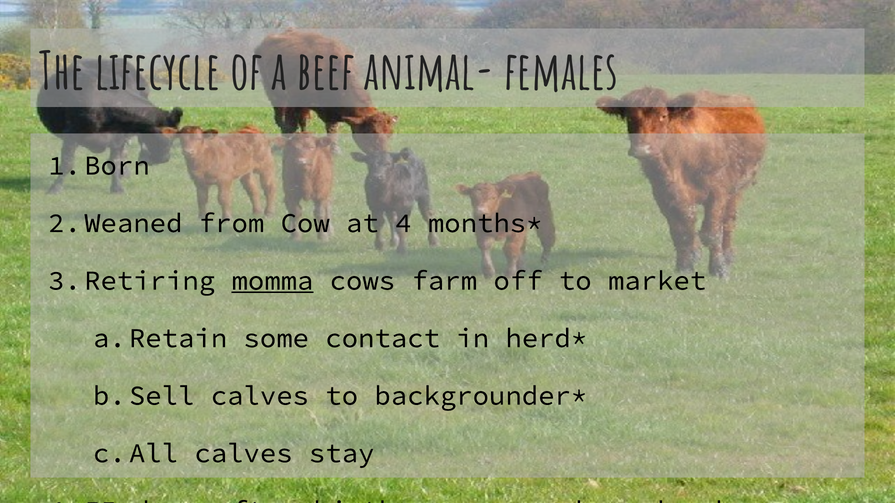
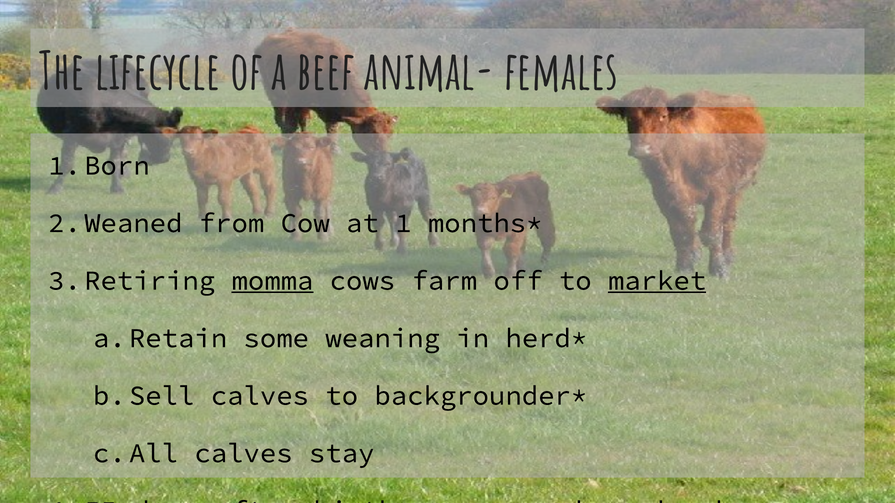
4: 4 -> 1
market underline: none -> present
contact: contact -> weaning
